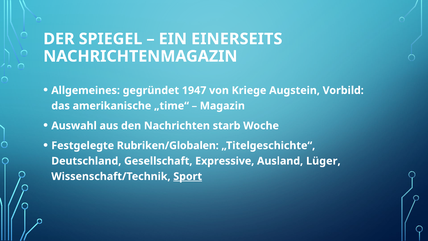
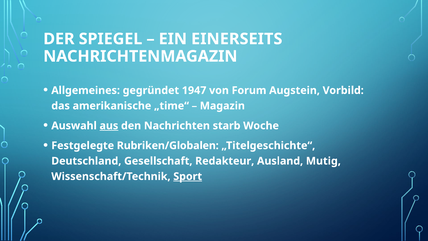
Kriege: Kriege -> Forum
aus underline: none -> present
Expressive: Expressive -> Redakteur
Lüger: Lüger -> Mutig
